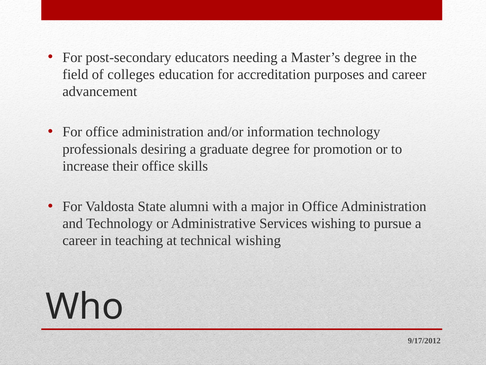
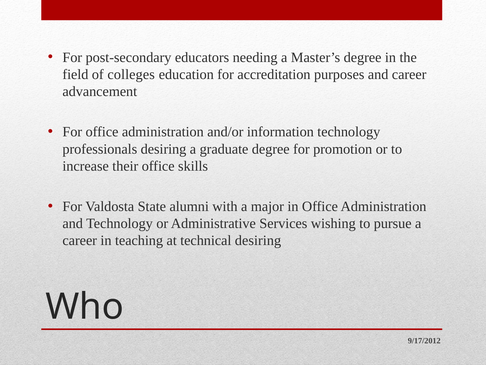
technical wishing: wishing -> desiring
